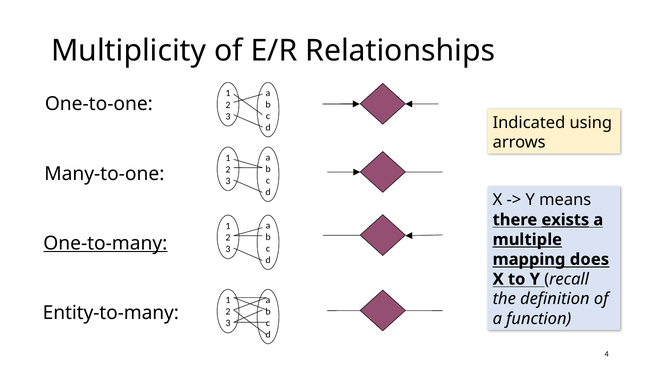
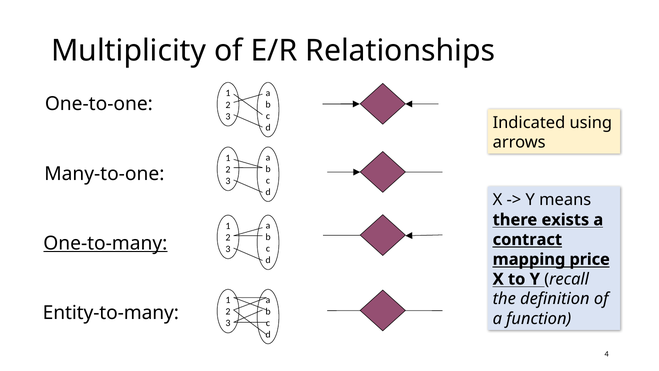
exists underline: present -> none
multiple: multiple -> contract
does: does -> price
